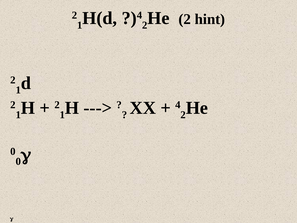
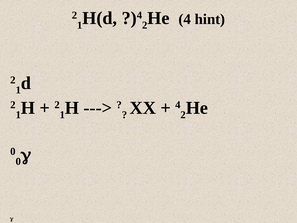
2 at (185, 19): 2 -> 4
